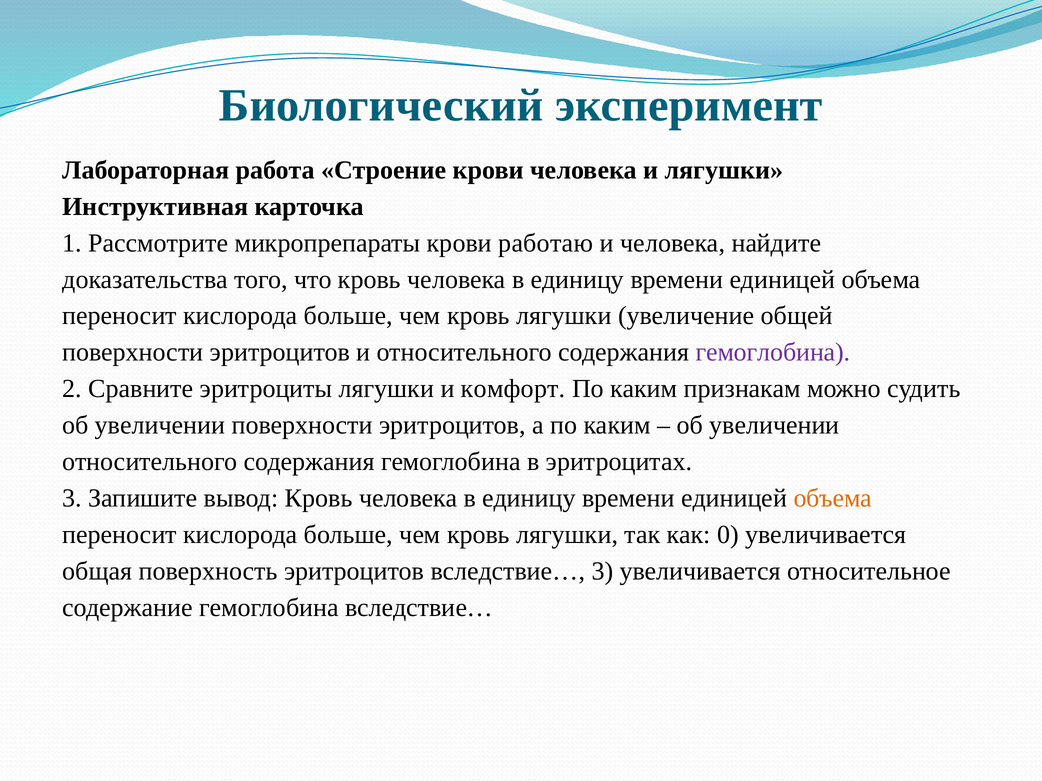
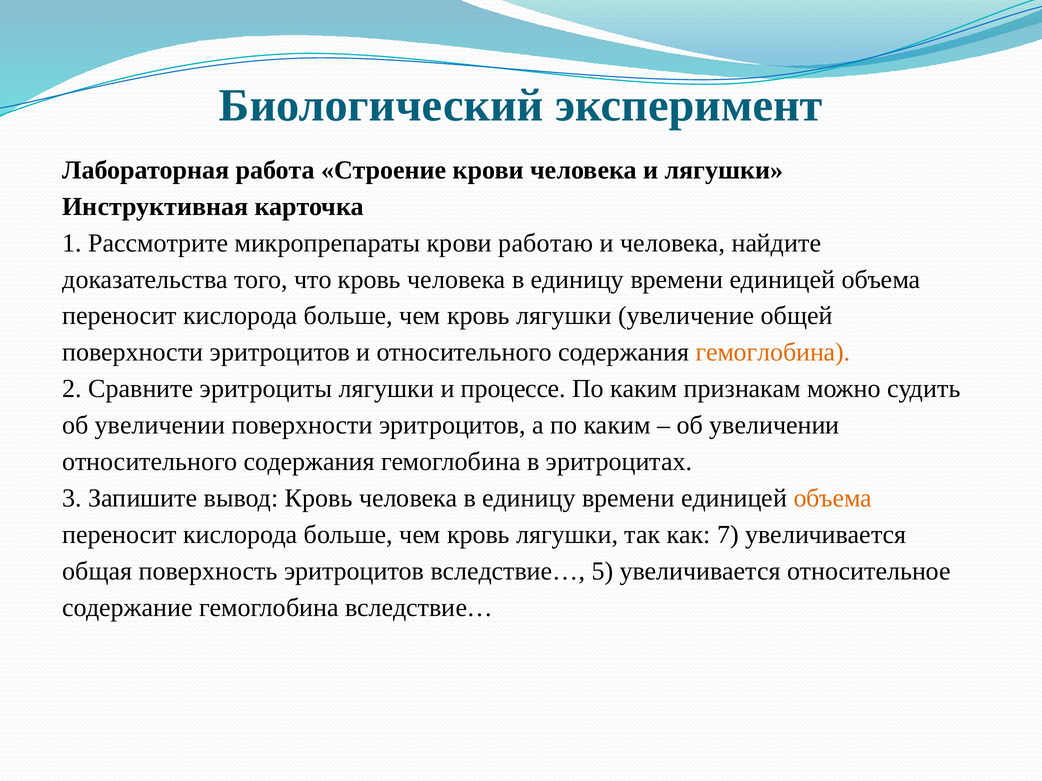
гемоглобина at (773, 353) colour: purple -> orange
комфорт: комфорт -> процессе
0: 0 -> 7
вследствие… 3: 3 -> 5
